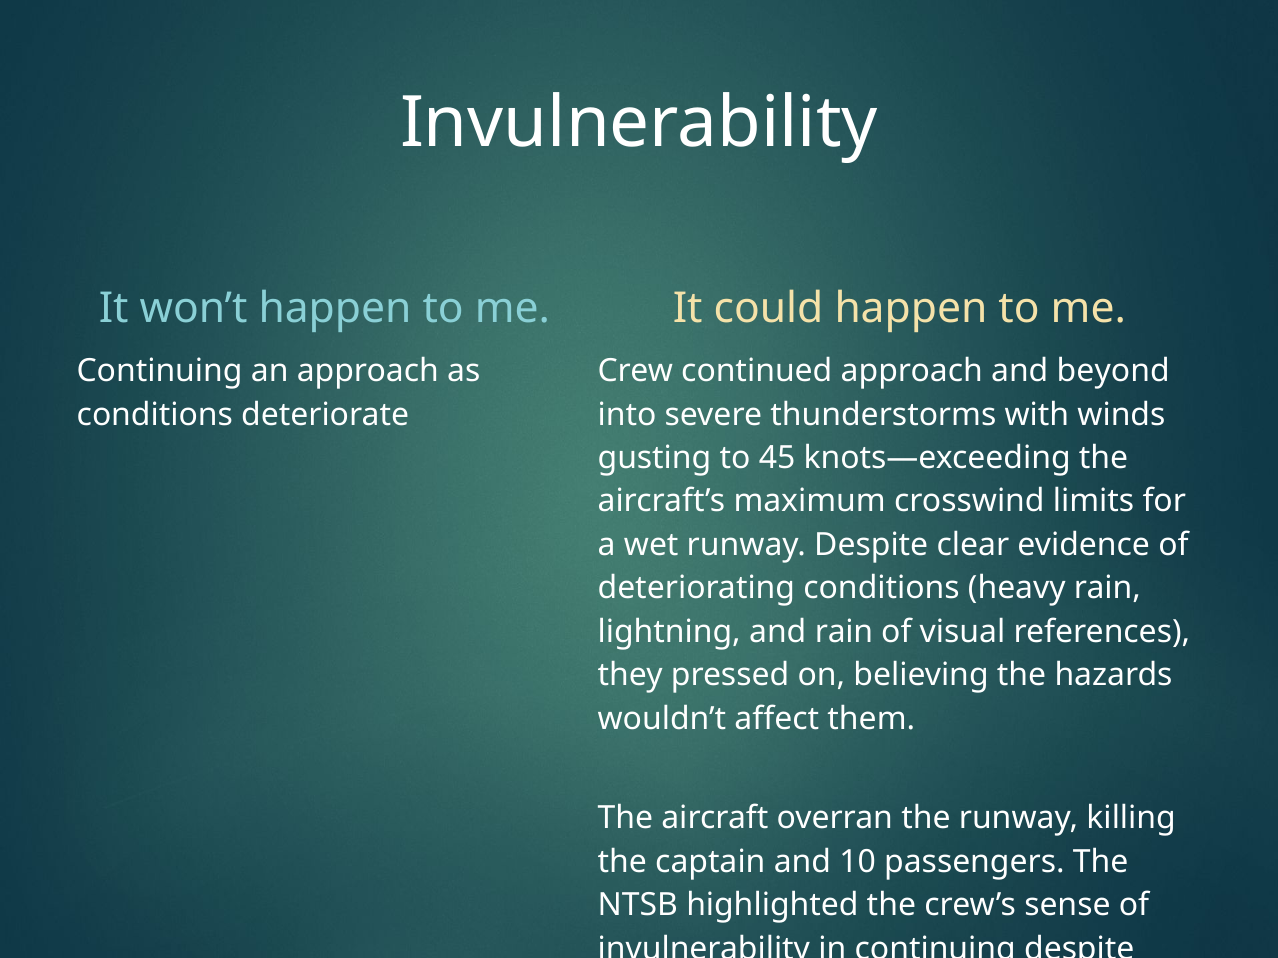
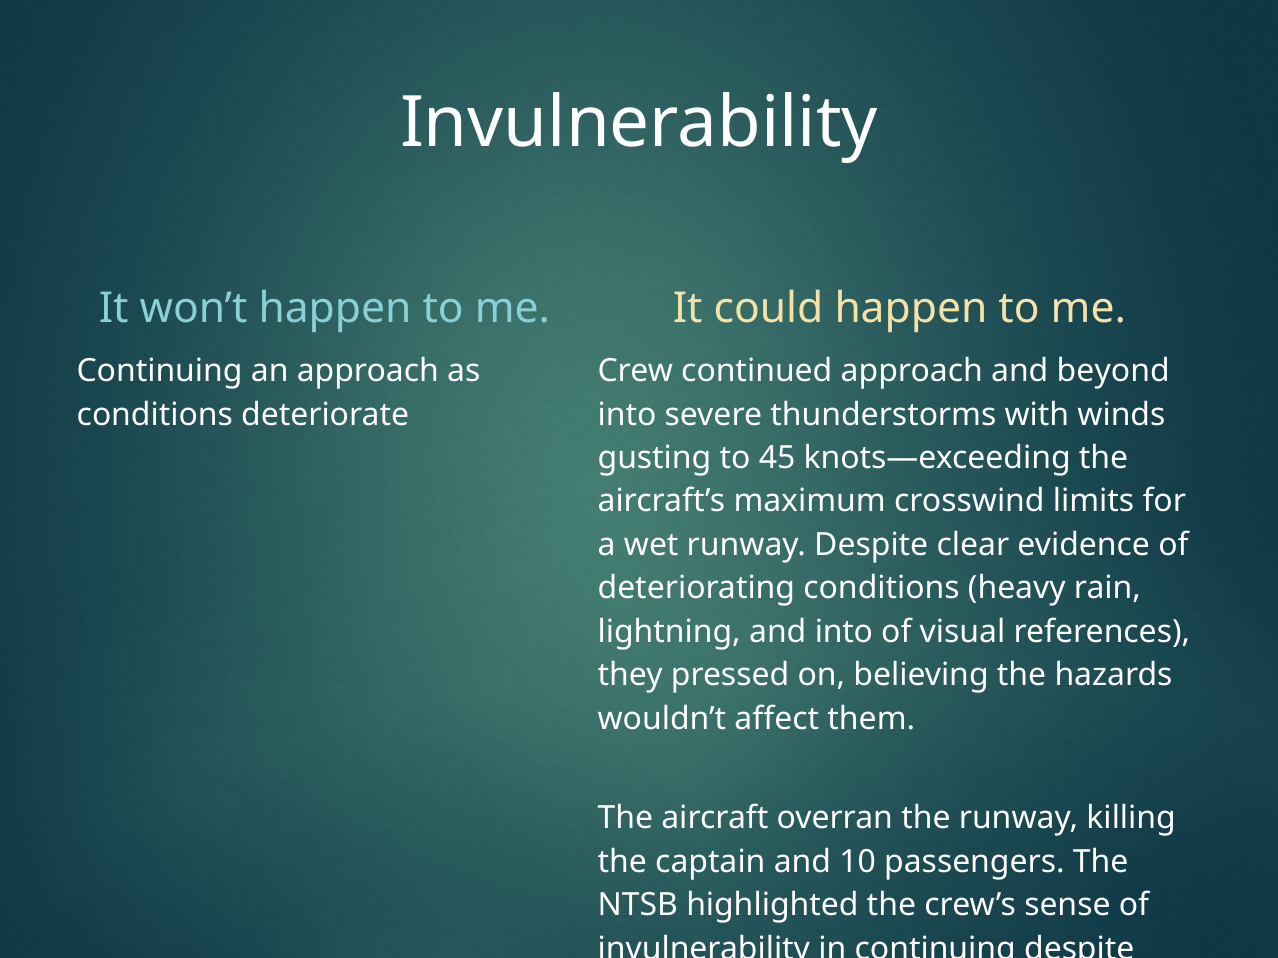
and rain: rain -> into
